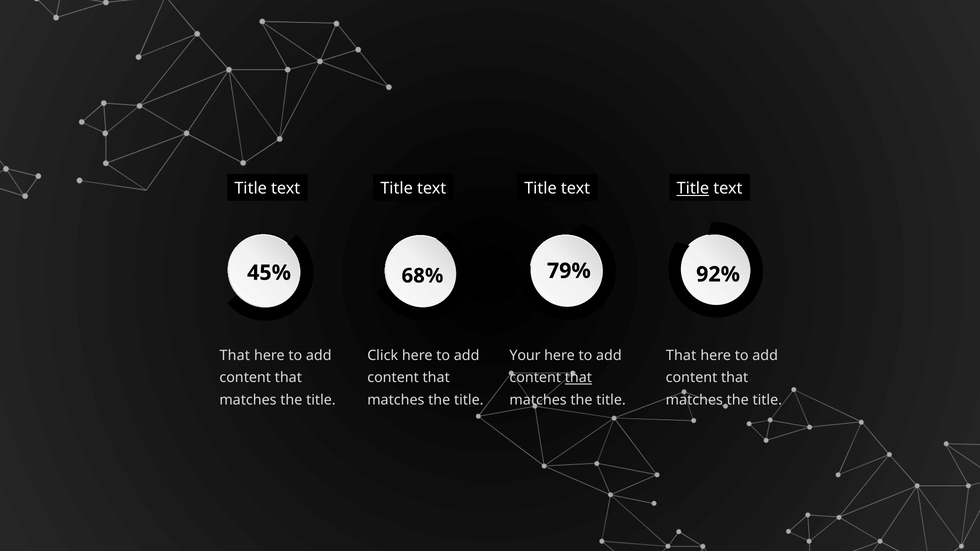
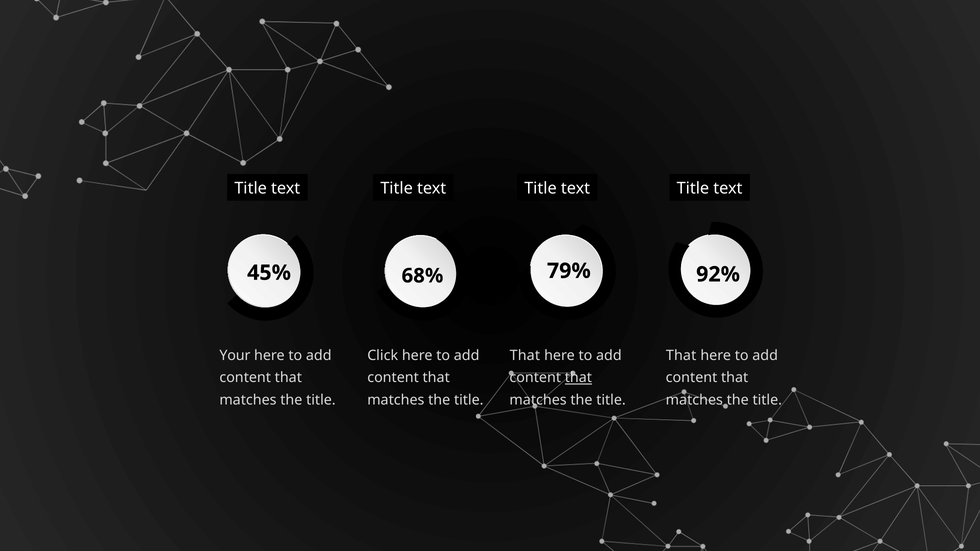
Title at (693, 189) underline: present -> none
That at (235, 356): That -> Your
Your at (525, 356): Your -> That
